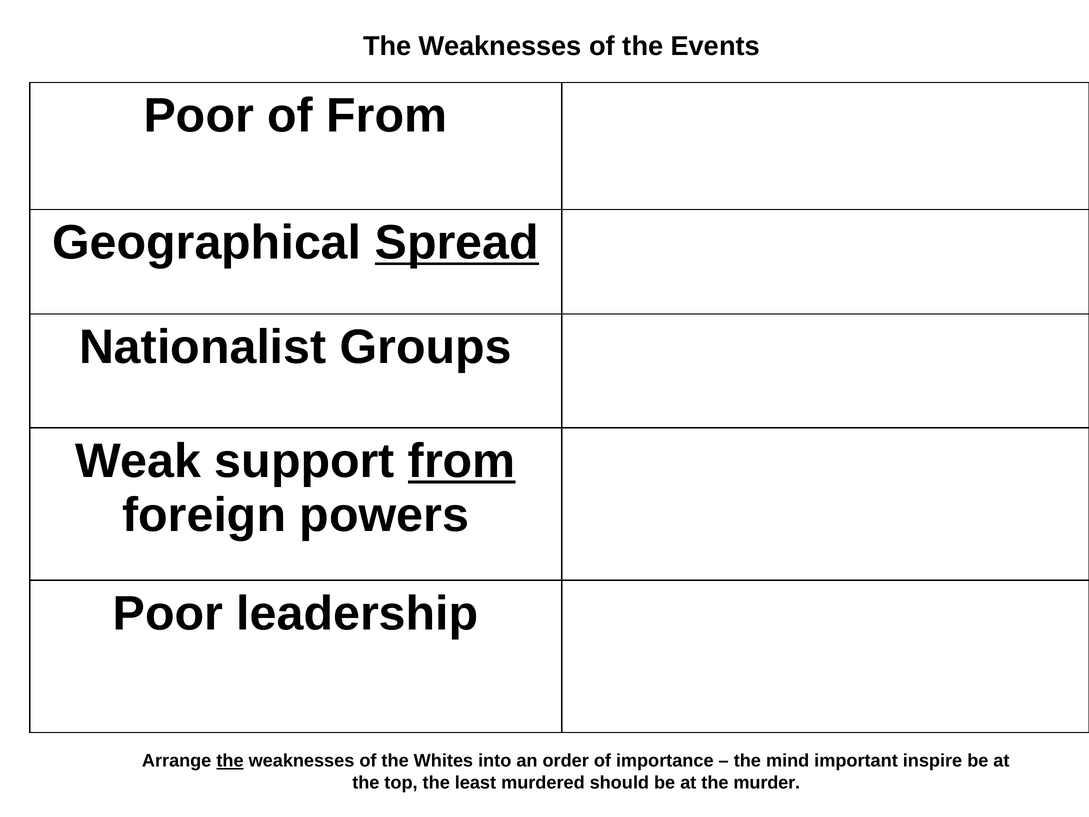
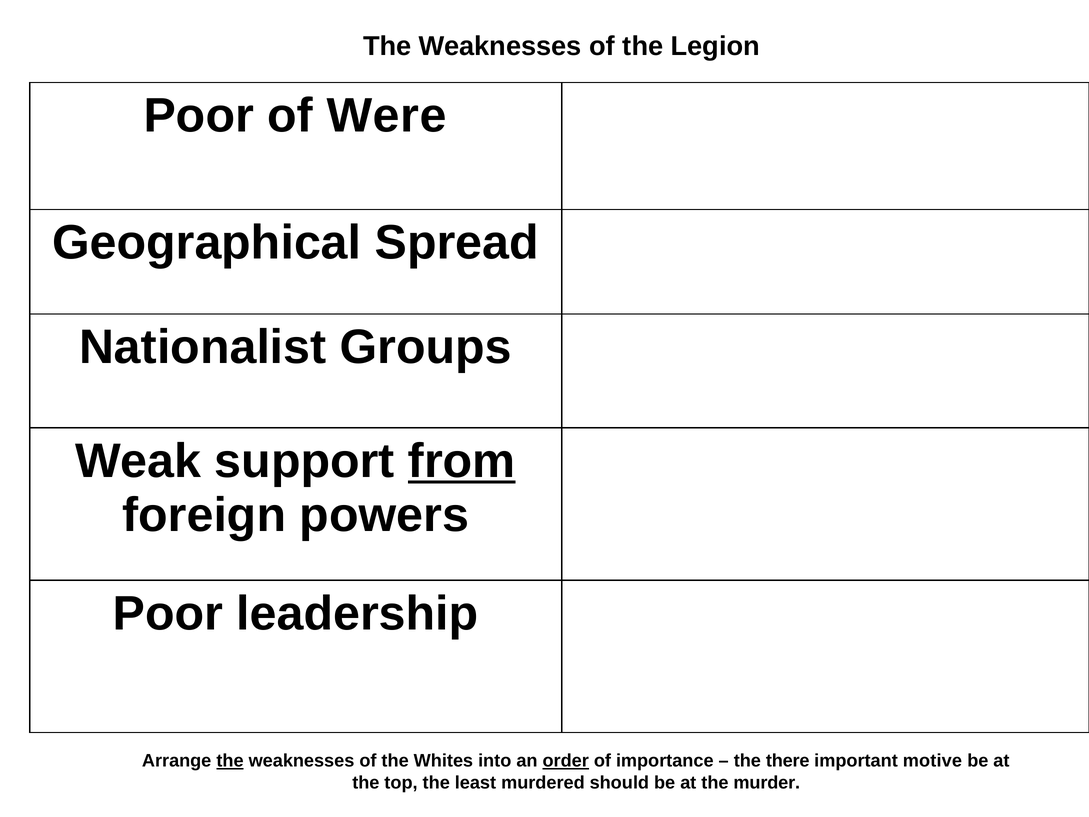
Events: Events -> Legion
of From: From -> Were
Spread underline: present -> none
order underline: none -> present
mind: mind -> there
inspire: inspire -> motive
